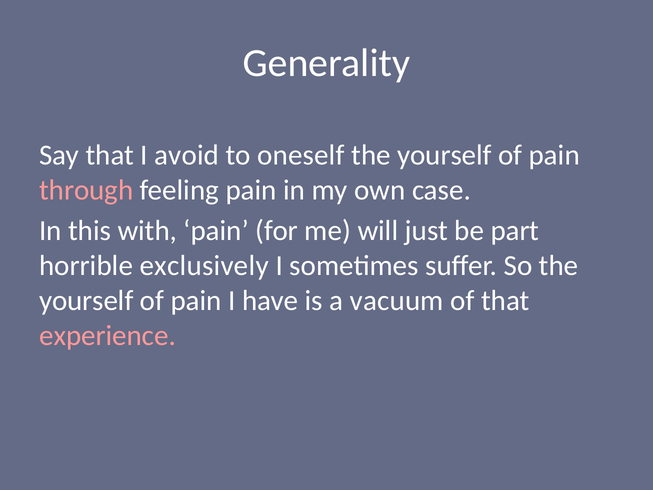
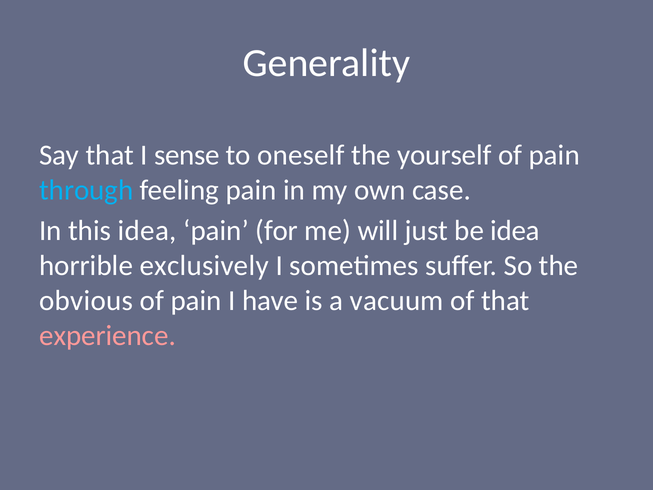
avoid: avoid -> sense
through colour: pink -> light blue
this with: with -> idea
be part: part -> idea
yourself at (86, 300): yourself -> obvious
